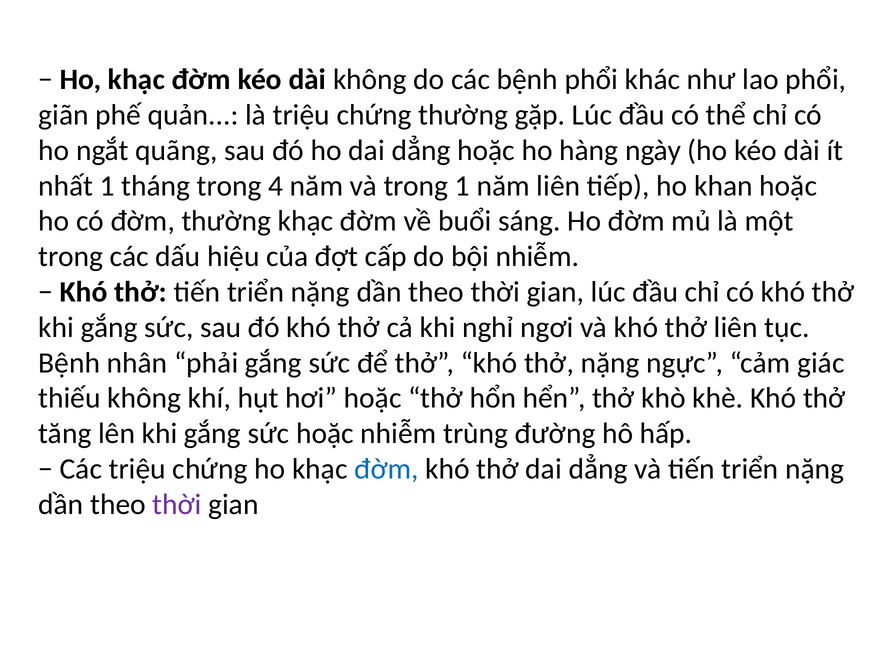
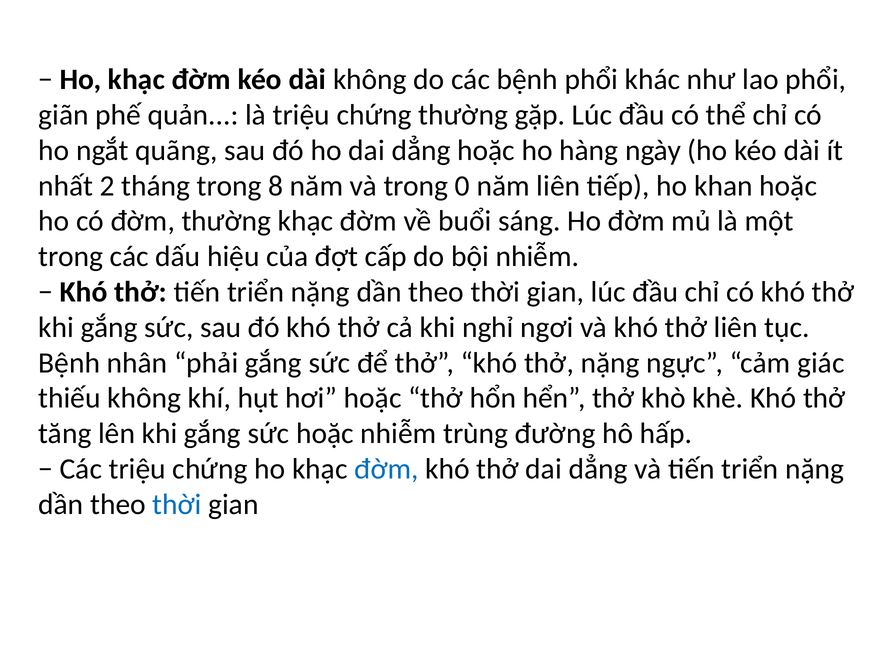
nhất 1: 1 -> 2
4: 4 -> 8
trong 1: 1 -> 0
thời at (177, 505) colour: purple -> blue
